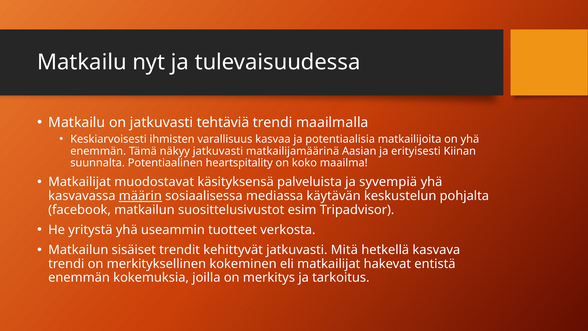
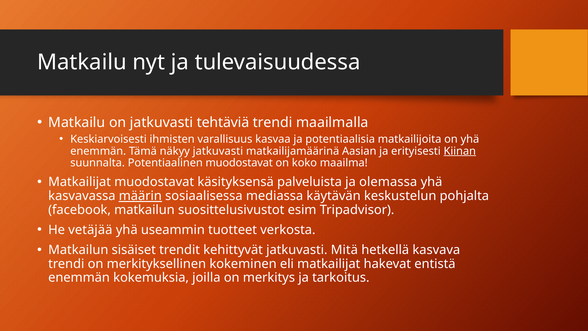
Kiinan underline: none -> present
Potentiaalinen heartspitality: heartspitality -> muodostavat
syvempiä: syvempiä -> olemassa
yritystä: yritystä -> vetäjää
